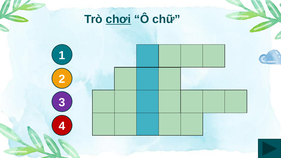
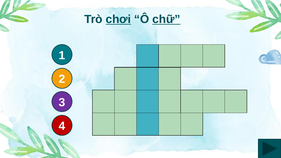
chữ underline: none -> present
